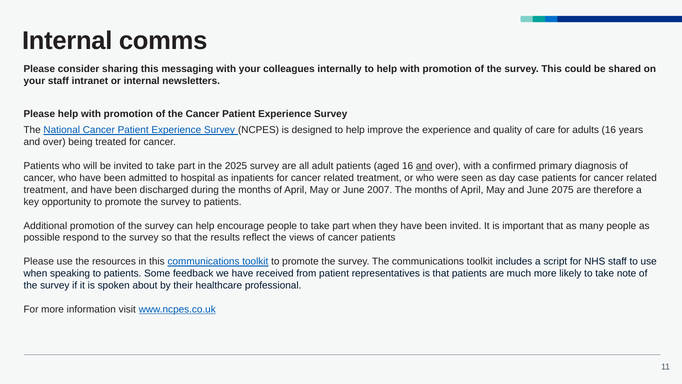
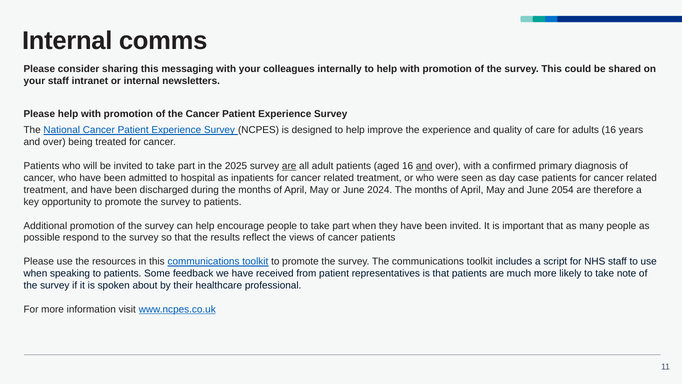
are at (289, 166) underline: none -> present
2007: 2007 -> 2024
2075: 2075 -> 2054
